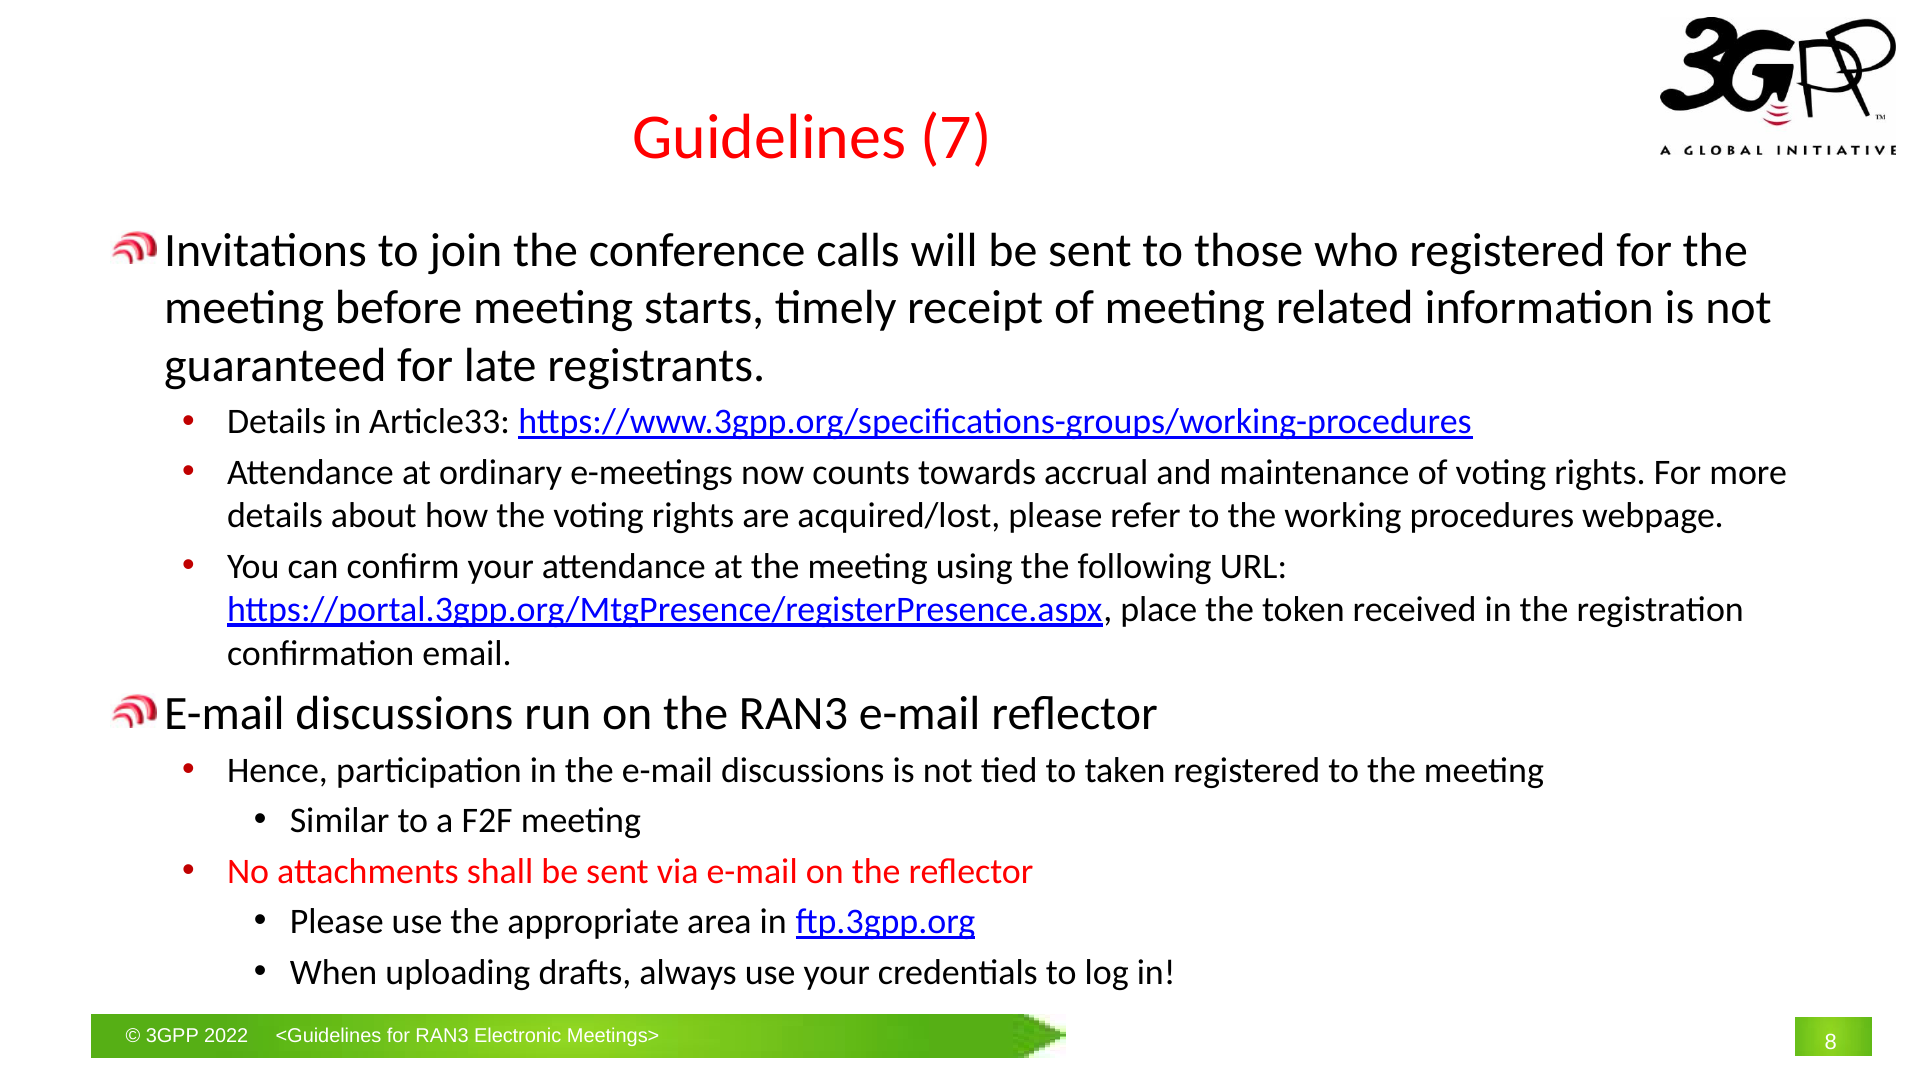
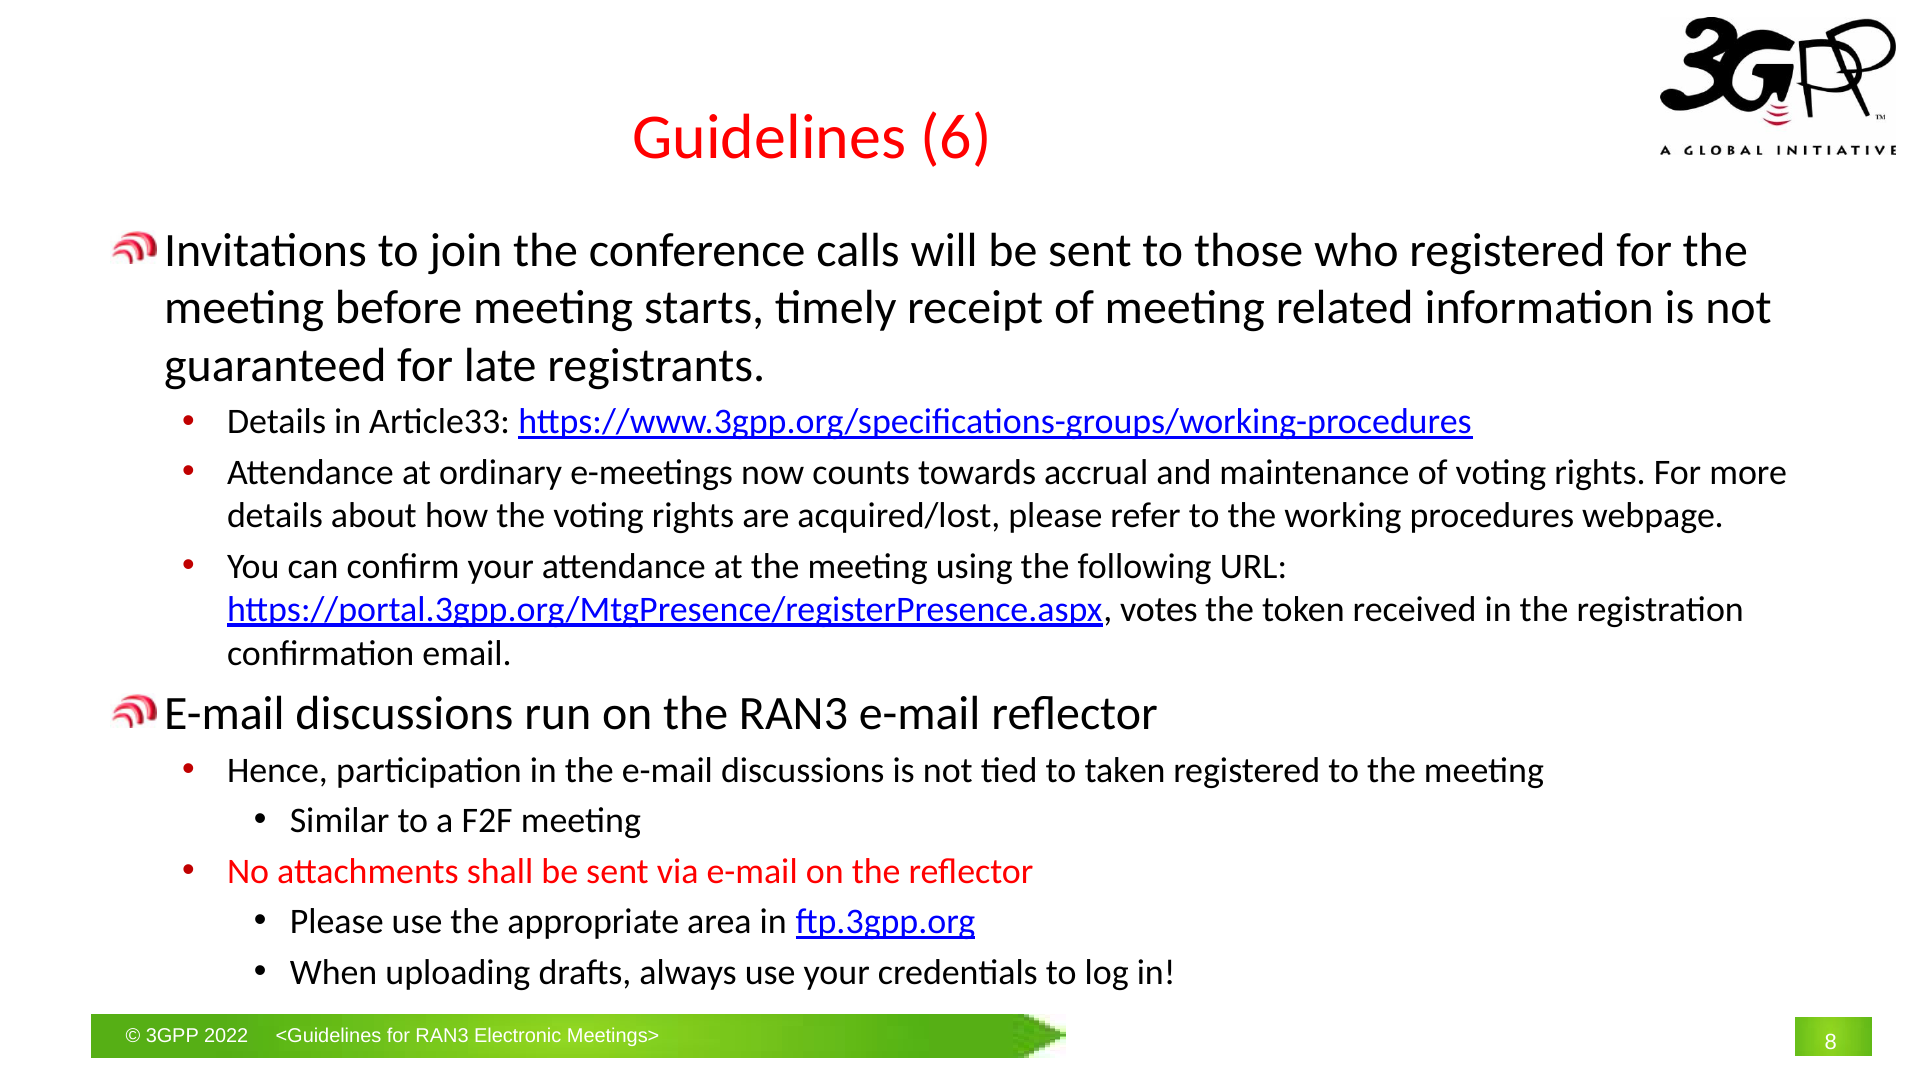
7: 7 -> 6
place: place -> votes
